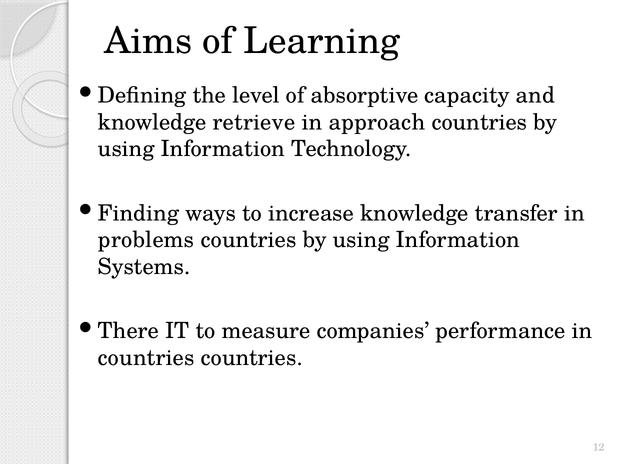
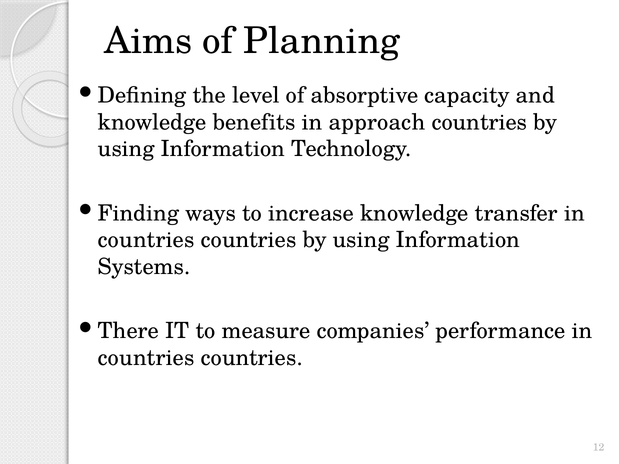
Learning: Learning -> Planning
retrieve: retrieve -> benefits
problems at (146, 240): problems -> countries
